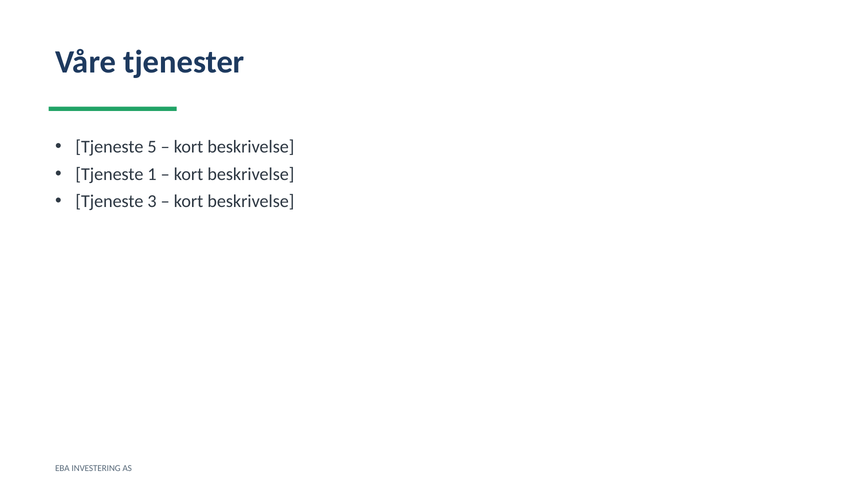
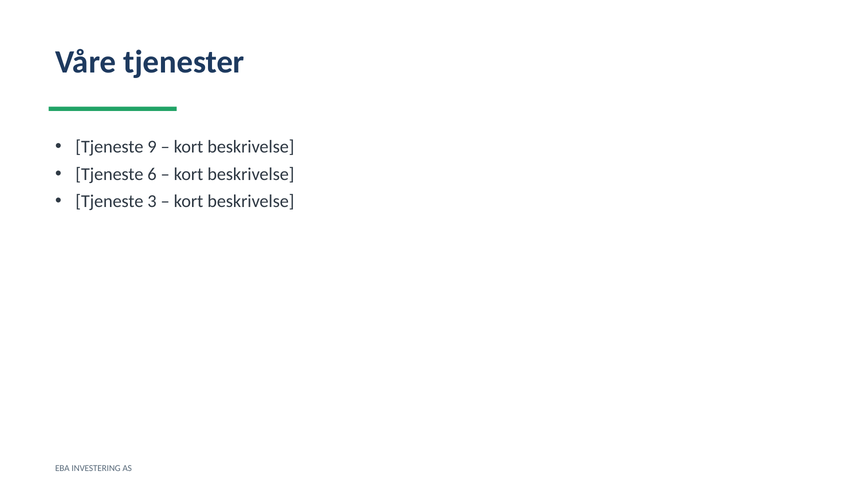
5: 5 -> 9
1: 1 -> 6
